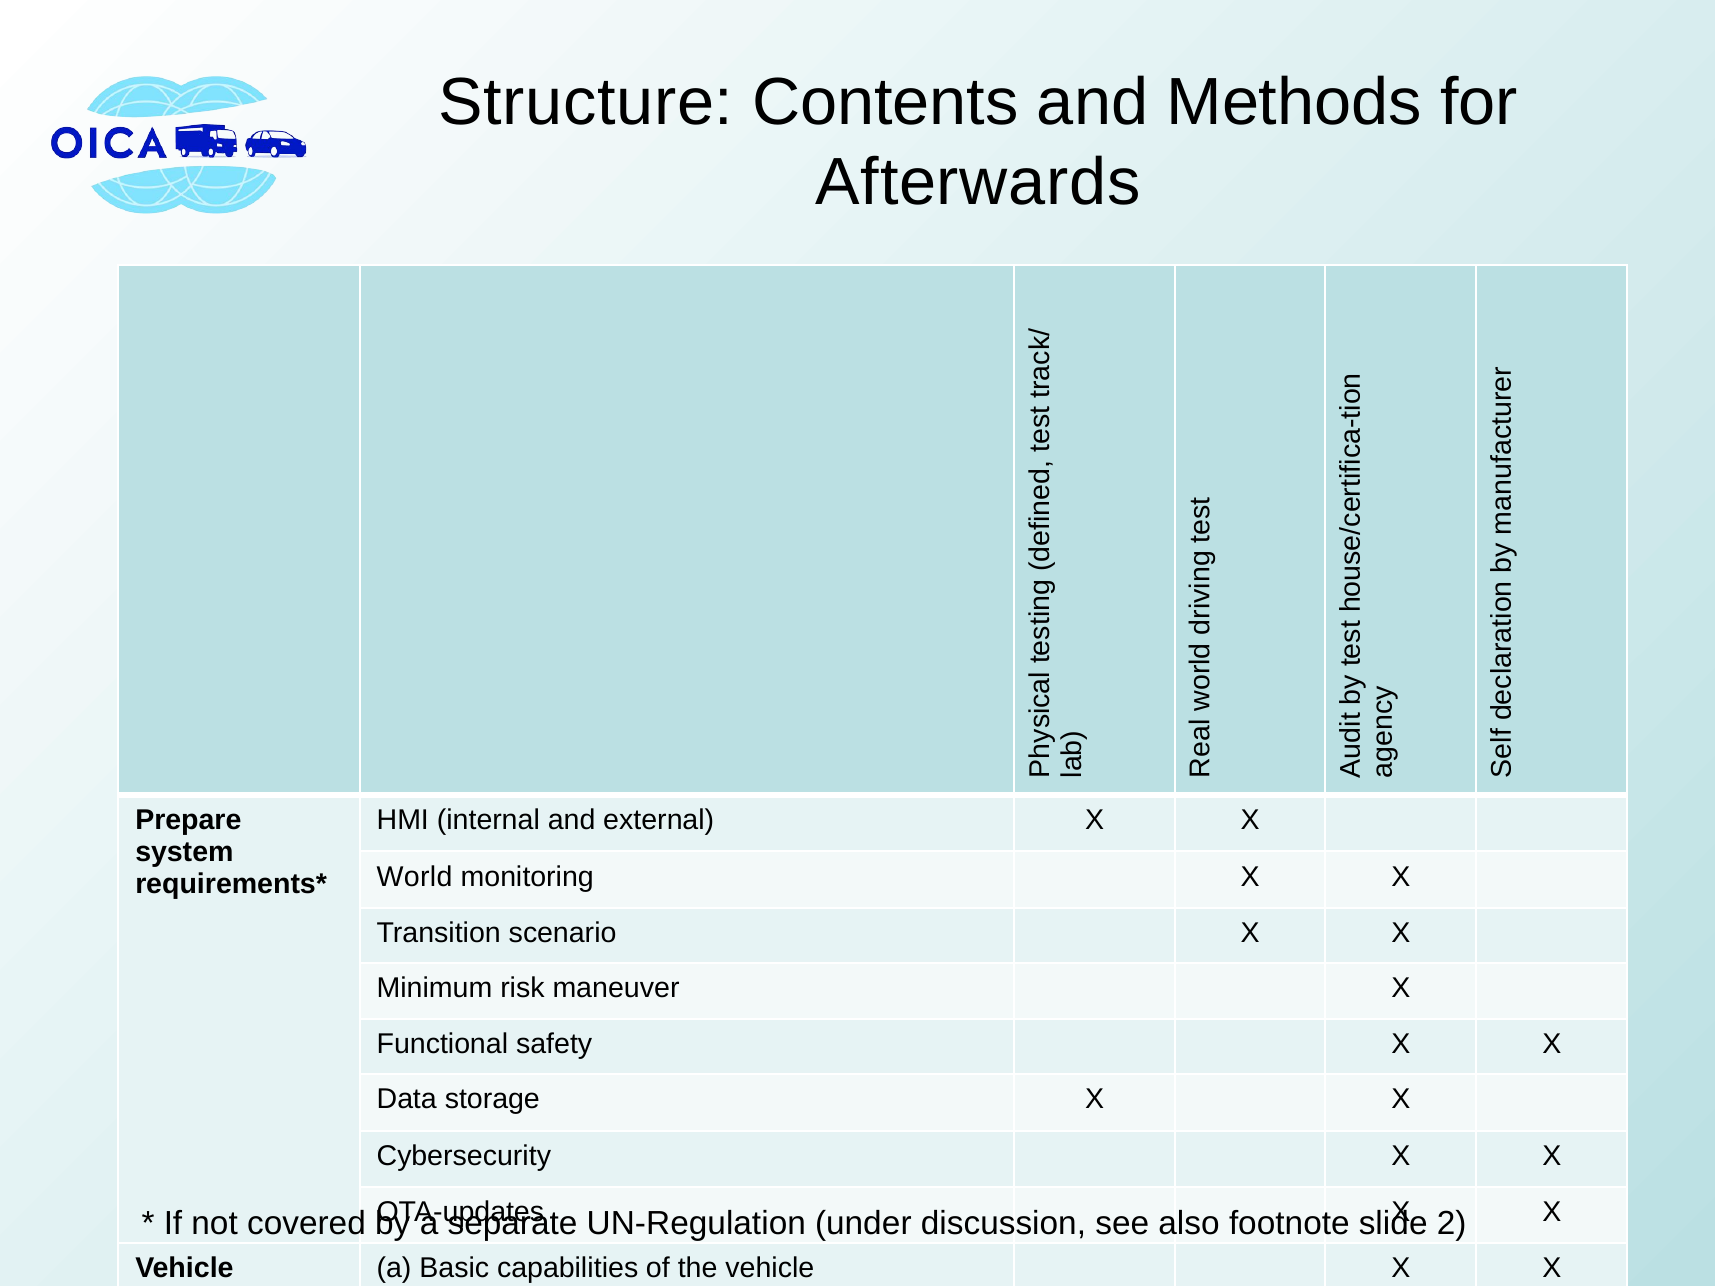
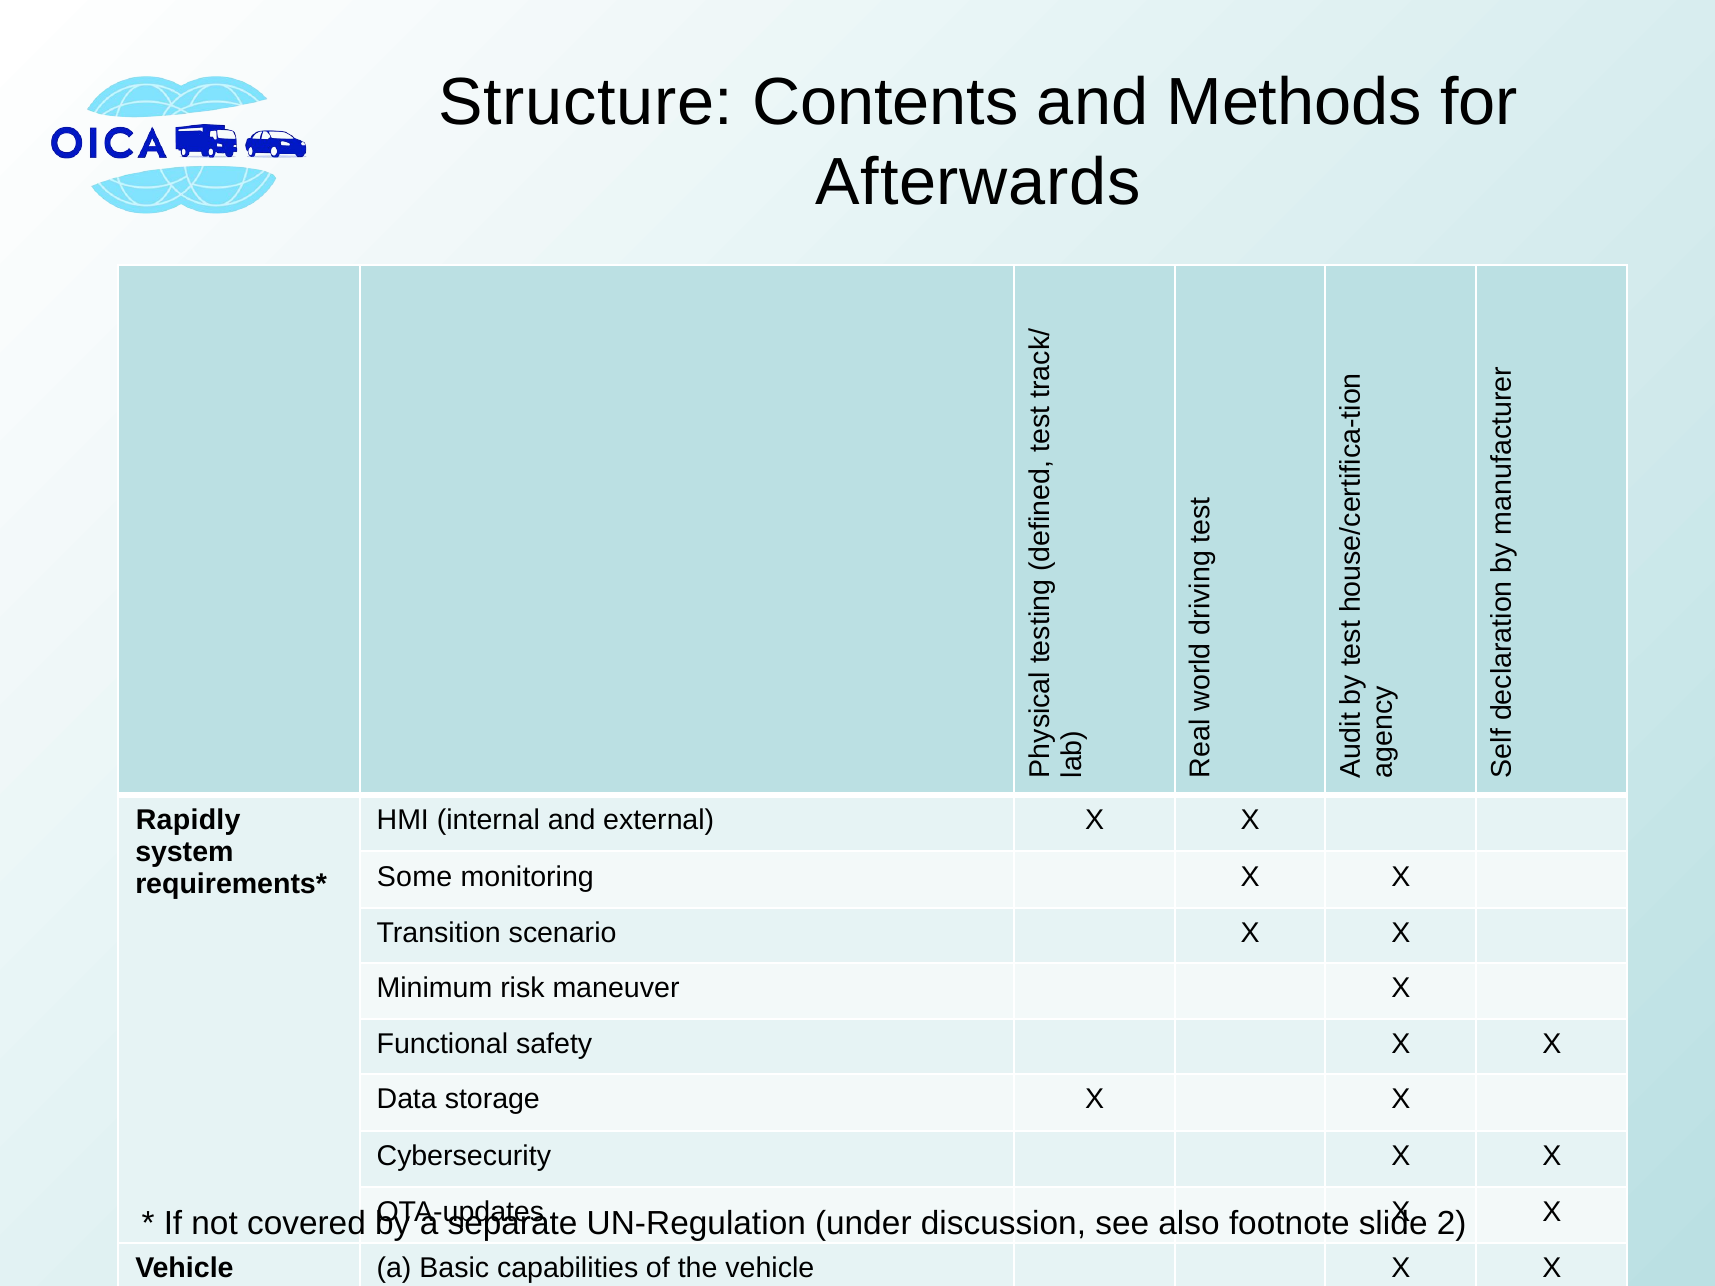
Prepare: Prepare -> Rapidly
World at (415, 877): World -> Some
